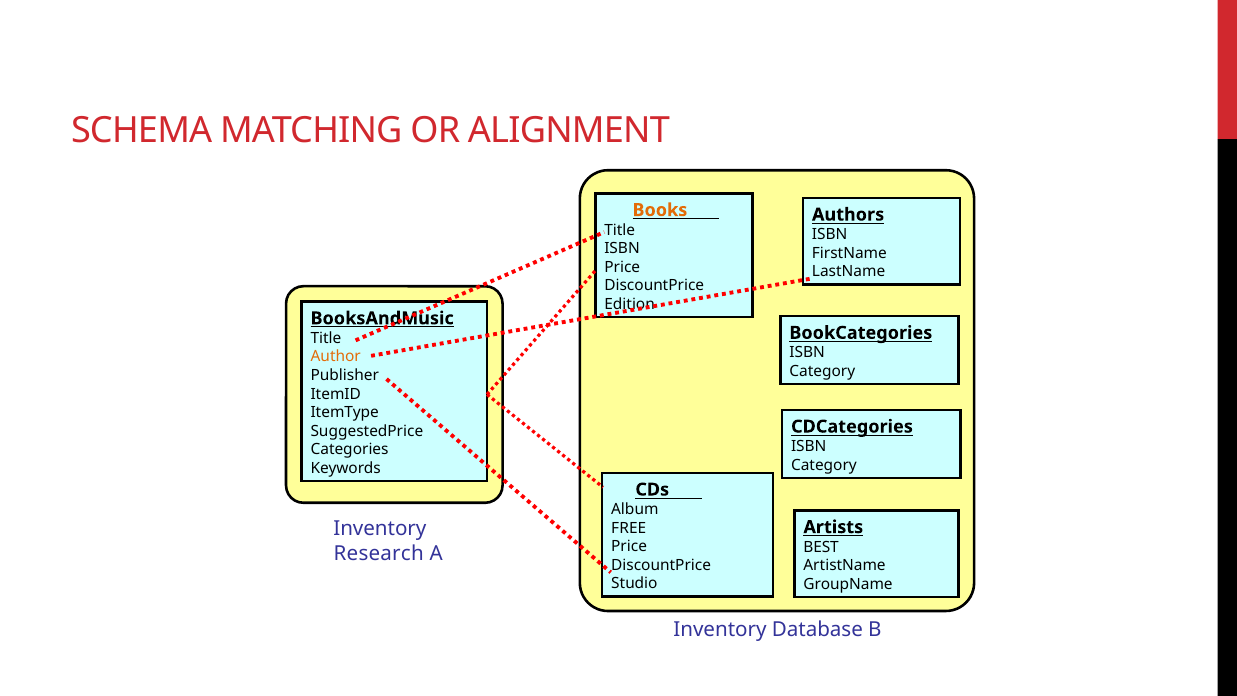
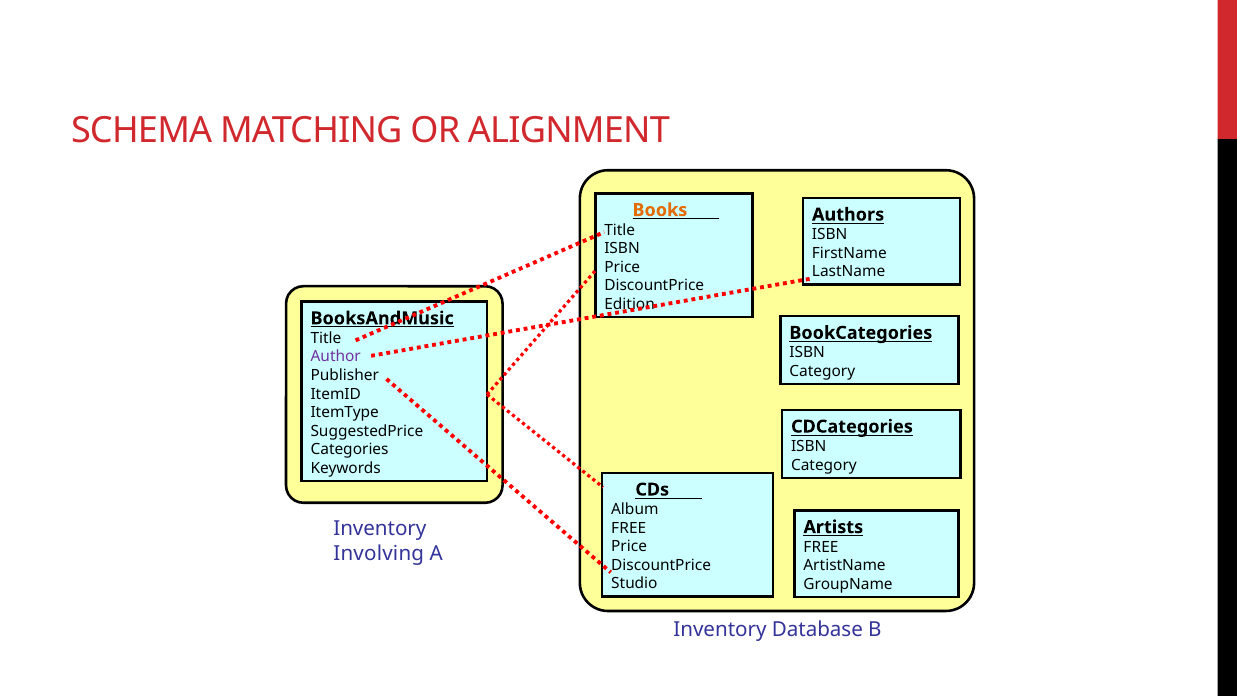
Author colour: orange -> purple
BEST at (821, 547): BEST -> FREE
Research: Research -> Involving
